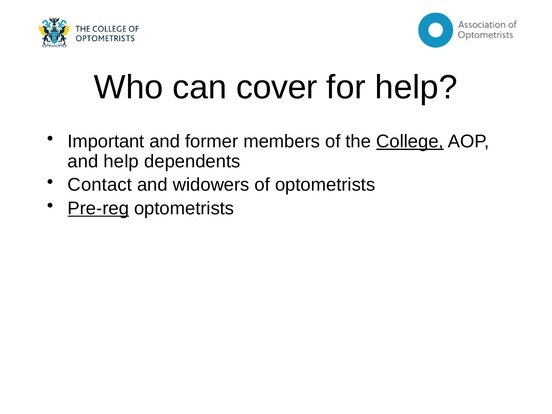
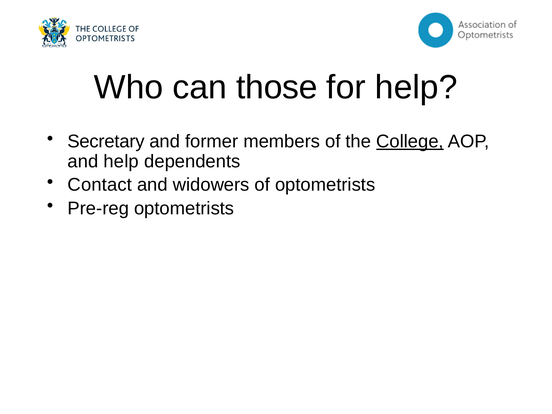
cover: cover -> those
Important: Important -> Secretary
Pre-reg underline: present -> none
